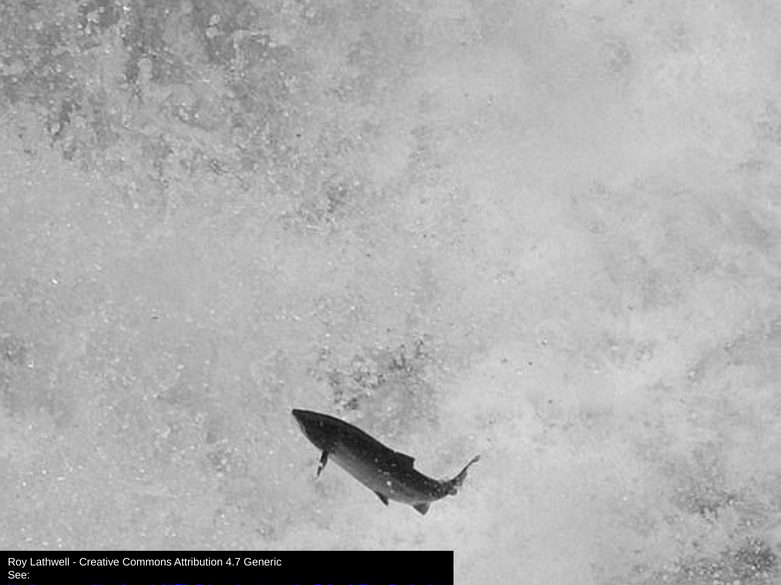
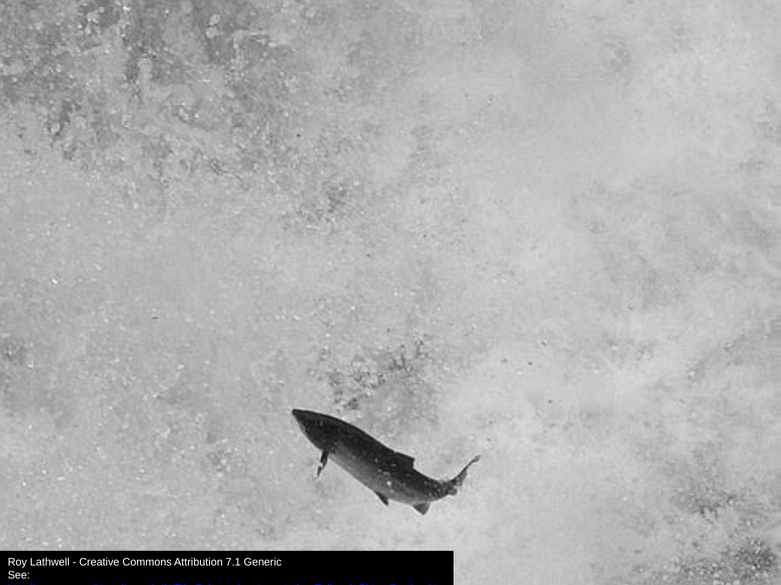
4.7: 4.7 -> 7.1
